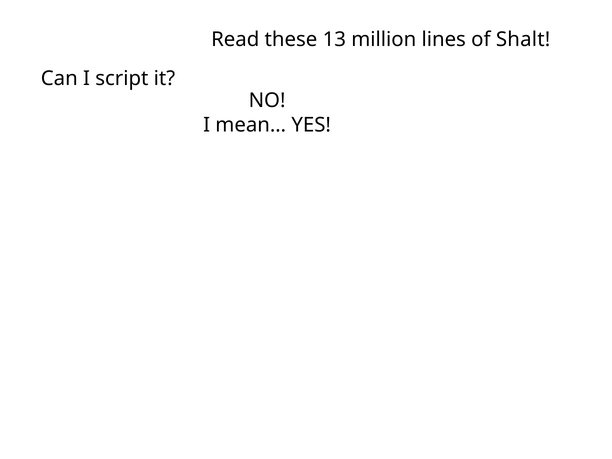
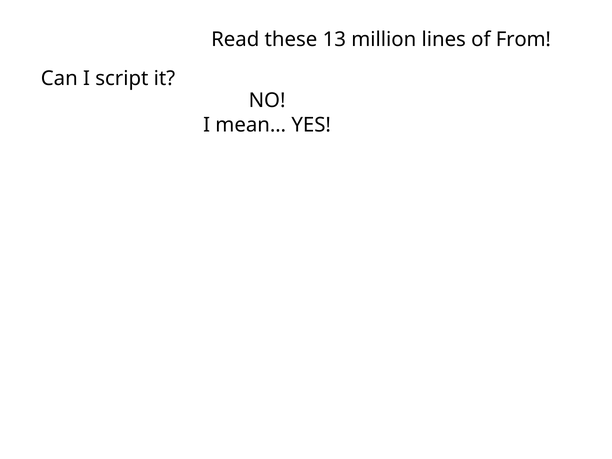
Shalt: Shalt -> From
